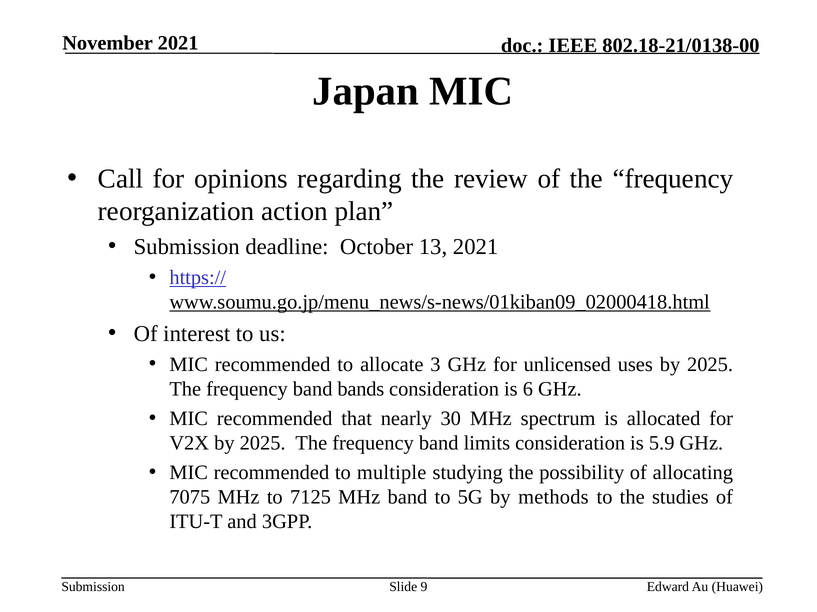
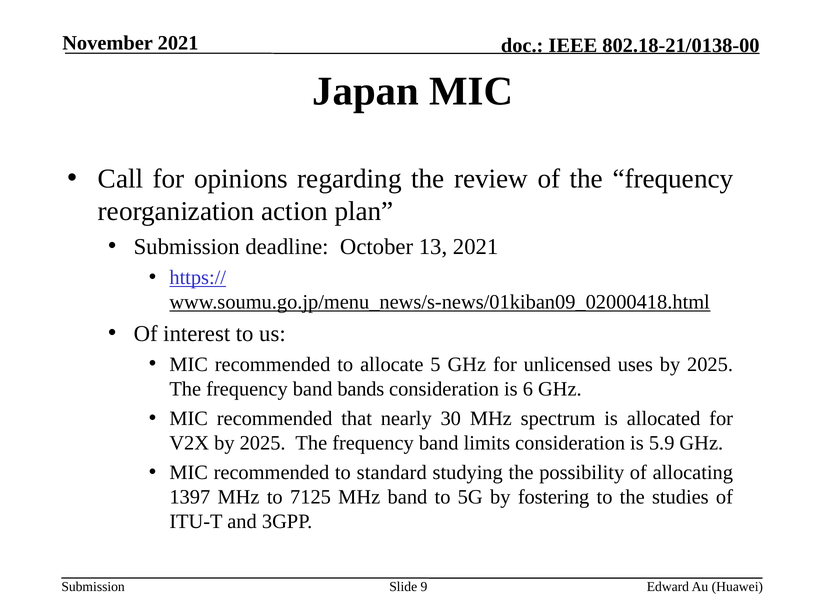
3: 3 -> 5
multiple: multiple -> standard
7075: 7075 -> 1397
methods: methods -> fostering
